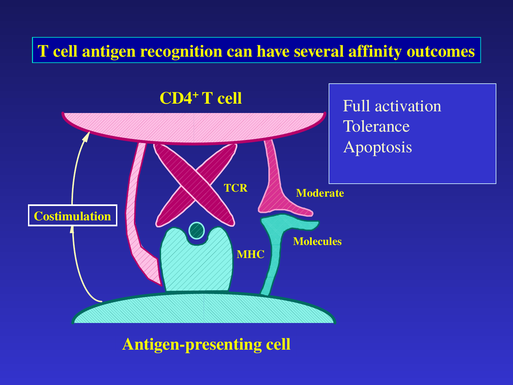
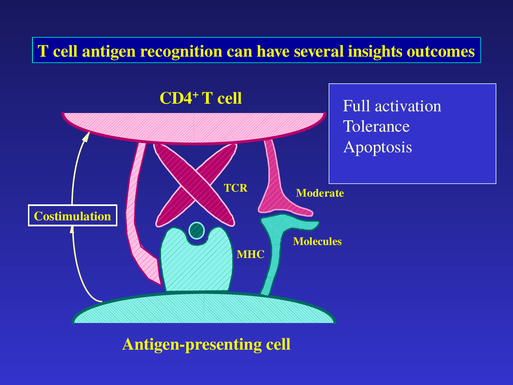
affinity: affinity -> insights
